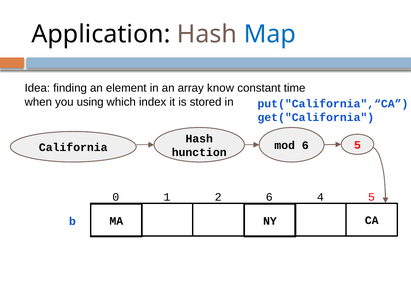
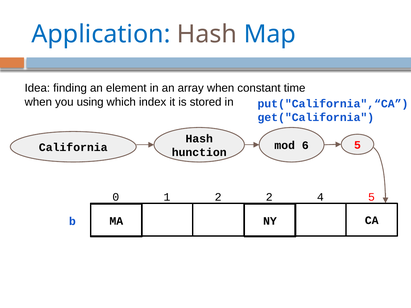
Application colour: black -> blue
array know: know -> when
2 6: 6 -> 2
